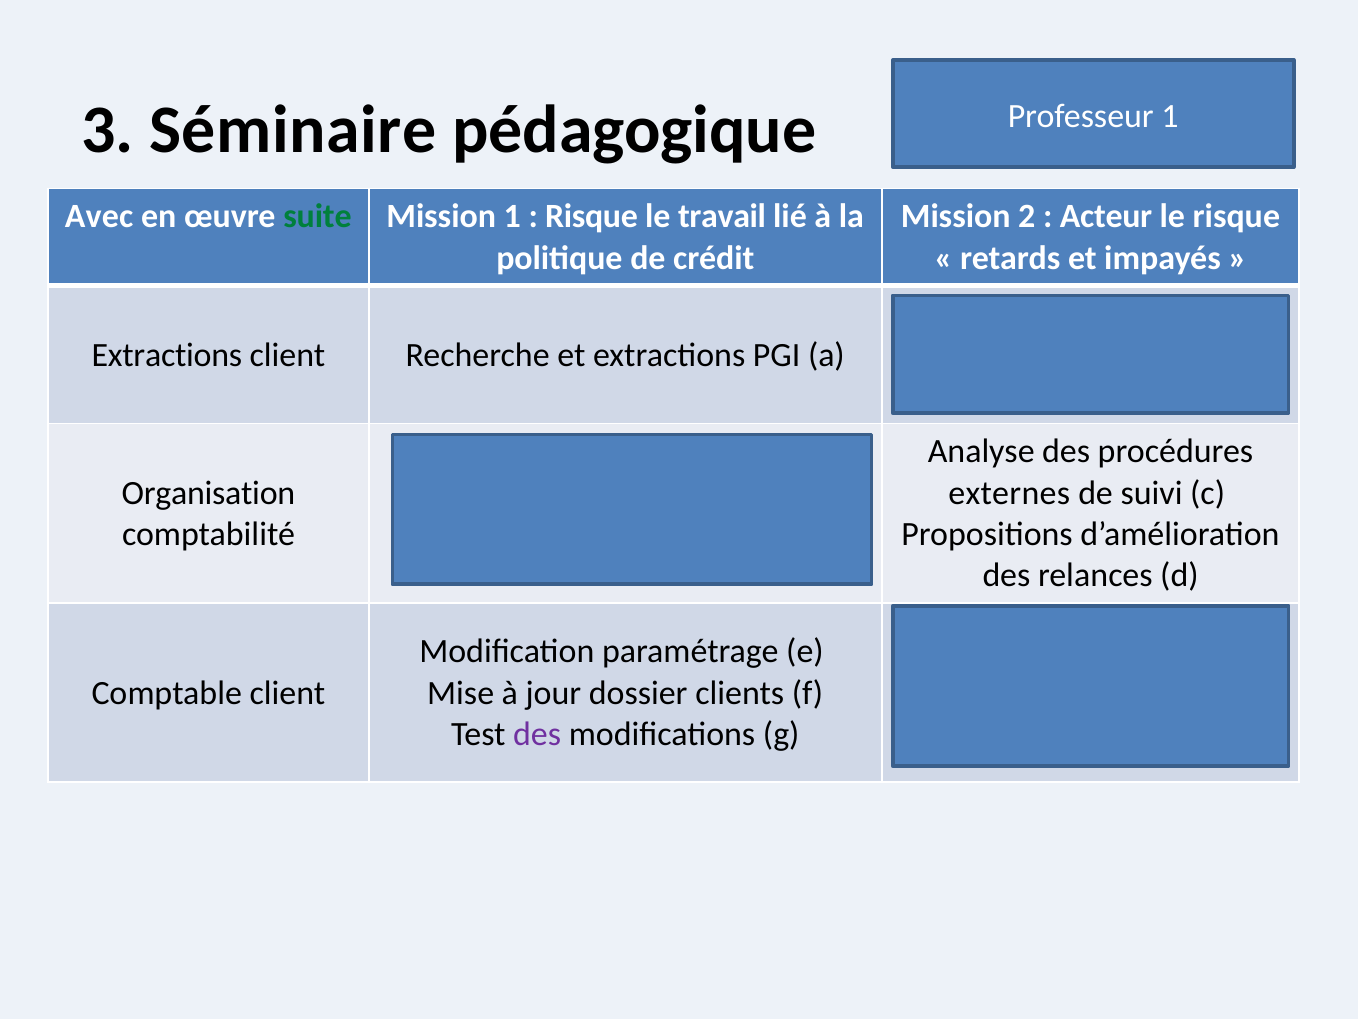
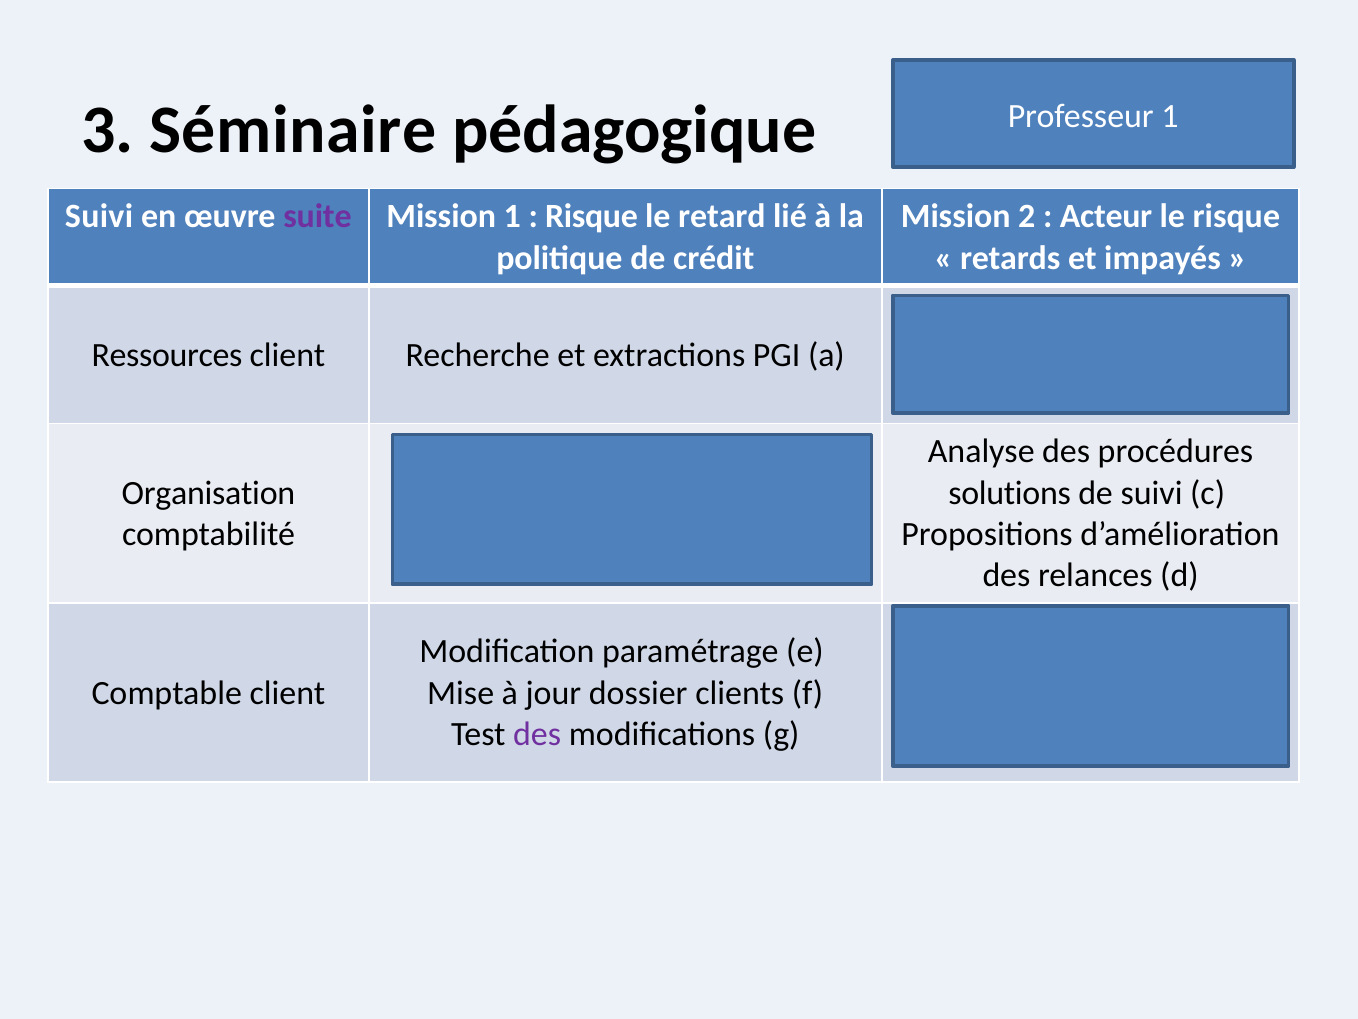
Avec at (99, 216): Avec -> Suivi
suite colour: green -> purple
le travail: travail -> retard
Extractions at (167, 355): Extractions -> Ressources
externes: externes -> solutions
